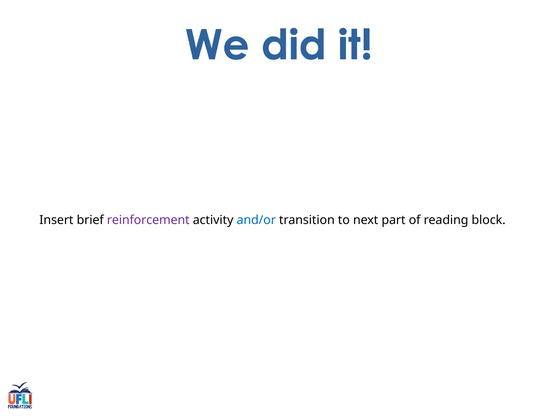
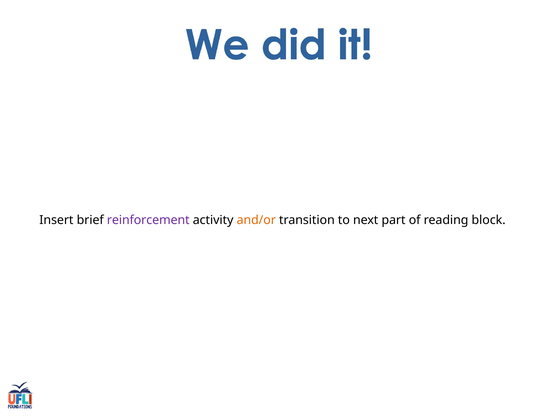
and/or colour: blue -> orange
